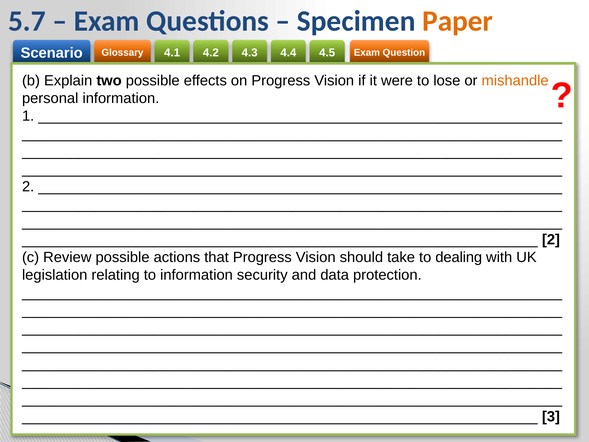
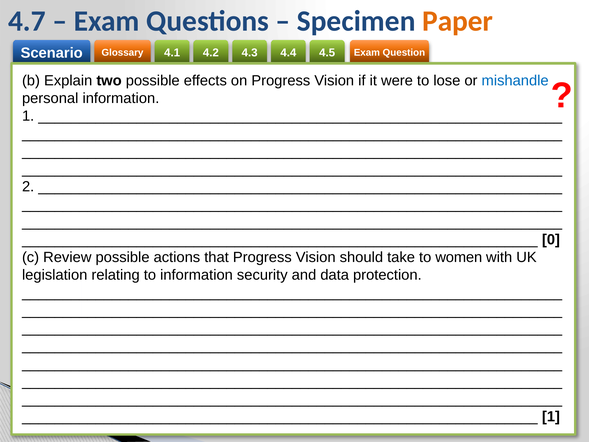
5.7: 5.7 -> 4.7
mishandle colour: orange -> blue
2 at (551, 240): 2 -> 0
dealing: dealing -> women
3 at (551, 416): 3 -> 1
